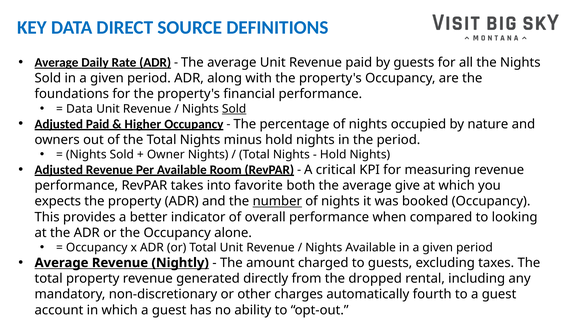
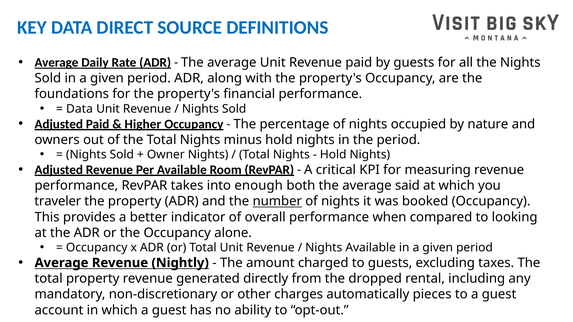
Sold at (234, 109) underline: present -> none
favorite: favorite -> enough
give: give -> said
expects: expects -> traveler
fourth: fourth -> pieces
